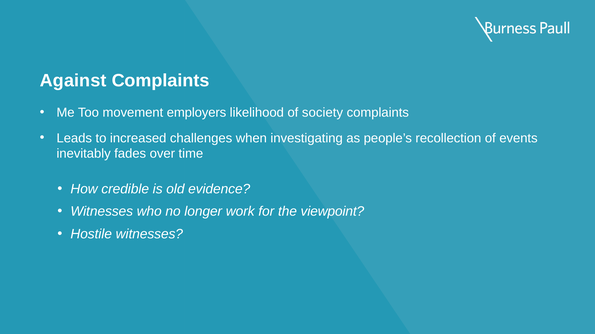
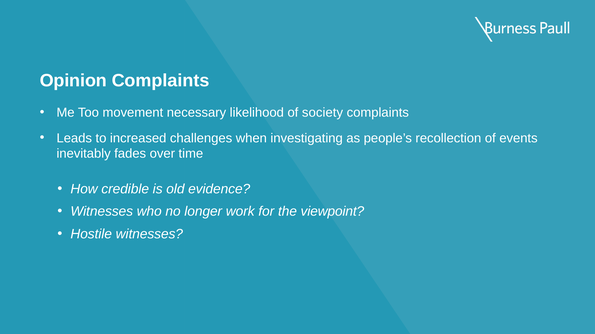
Against: Against -> Opinion
employers: employers -> necessary
